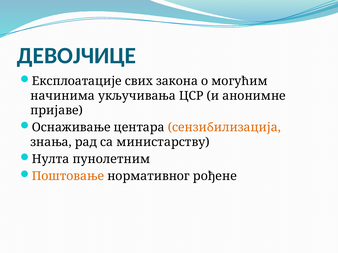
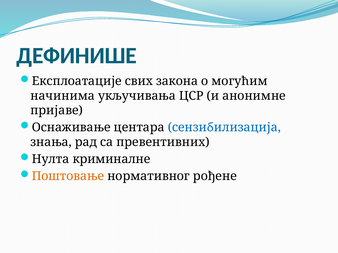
ДЕВОЈЧИЦЕ: ДЕВОЈЧИЦЕ -> ДЕФИНИШЕ
сензибилизација colour: orange -> blue
министарству: министарству -> превентивних
пунолетним: пунолетним -> криминалне
